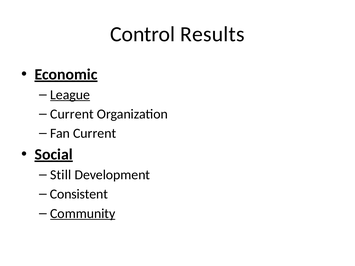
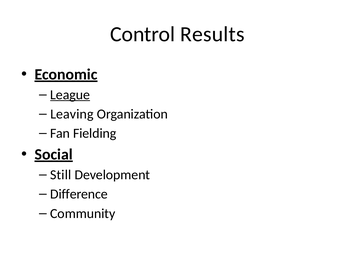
Current at (72, 114): Current -> Leaving
Fan Current: Current -> Fielding
Consistent: Consistent -> Difference
Community underline: present -> none
